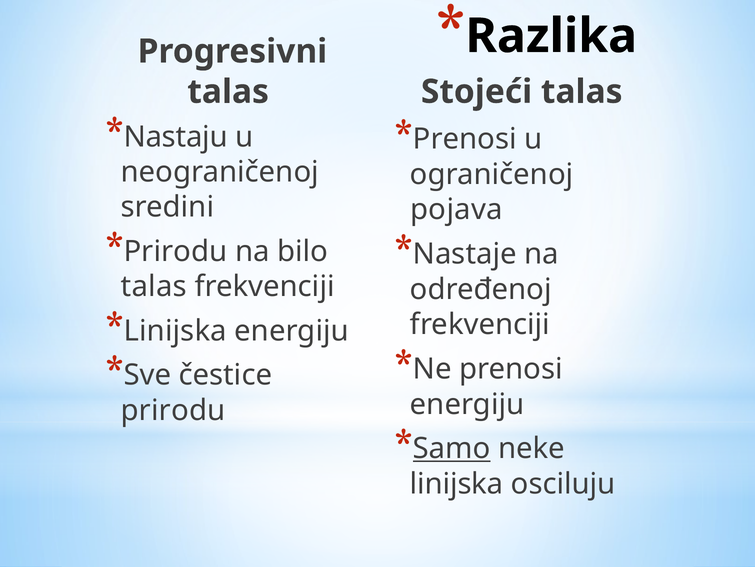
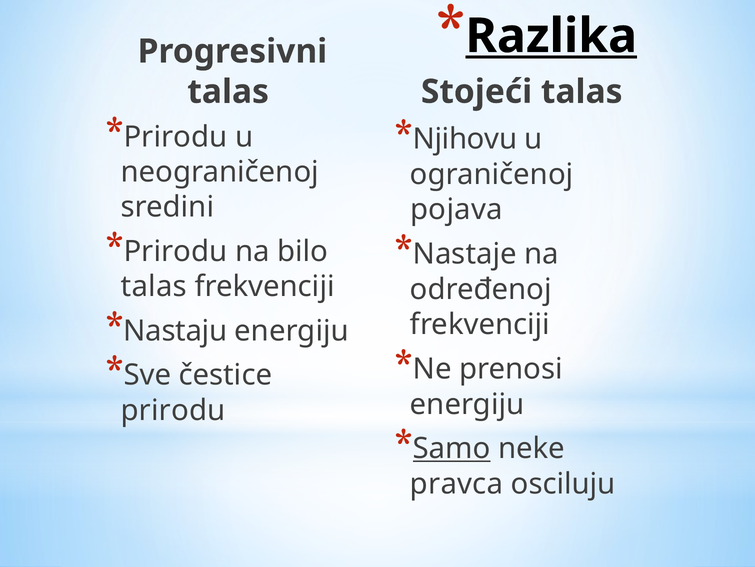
Razlika underline: none -> present
Nastaju at (176, 137): Nastaju -> Prirodu
Prenosi at (465, 139): Prenosi -> Njihovu
Linijska at (175, 331): Linijska -> Nastaju
linijska at (457, 483): linijska -> pravca
